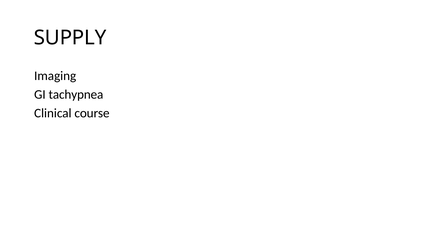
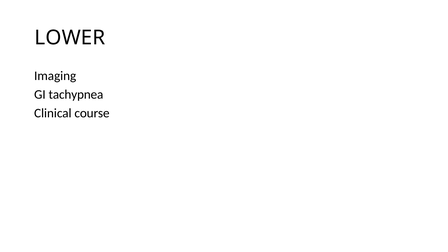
SUPPLY: SUPPLY -> LOWER
